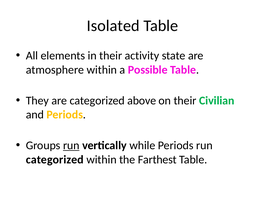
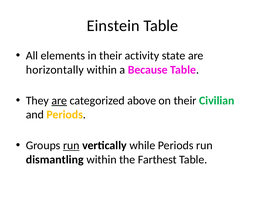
Isolated: Isolated -> Einstein
atmosphere: atmosphere -> horizontally
Possible: Possible -> Because
are at (59, 100) underline: none -> present
categorized at (55, 159): categorized -> dismantling
